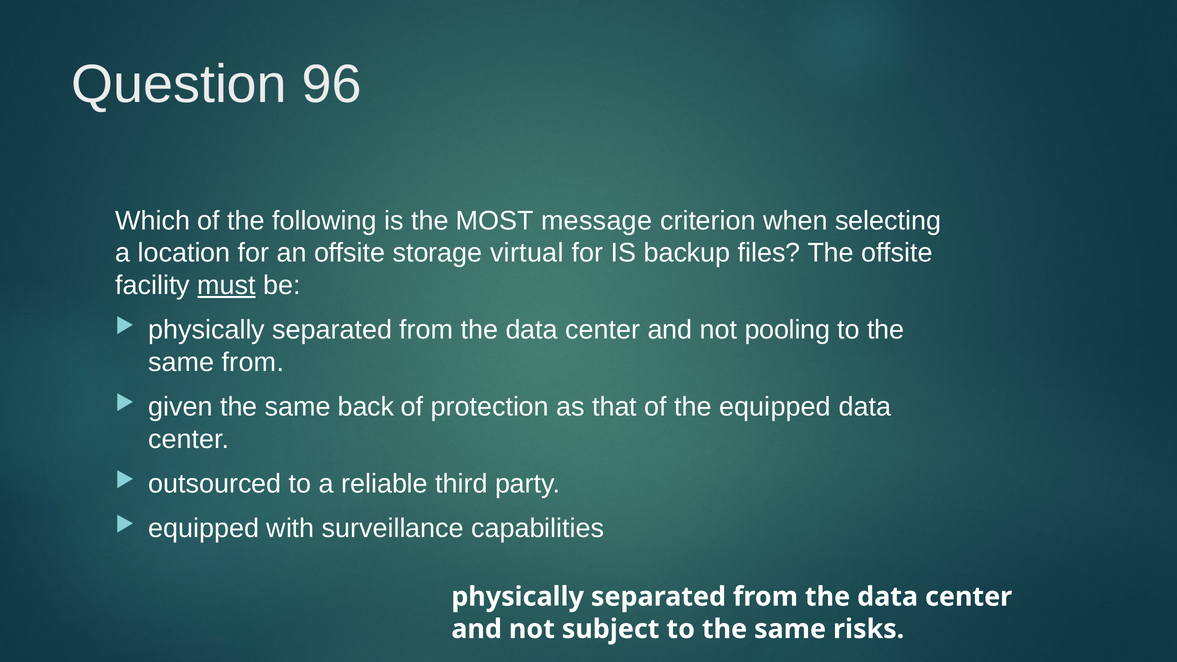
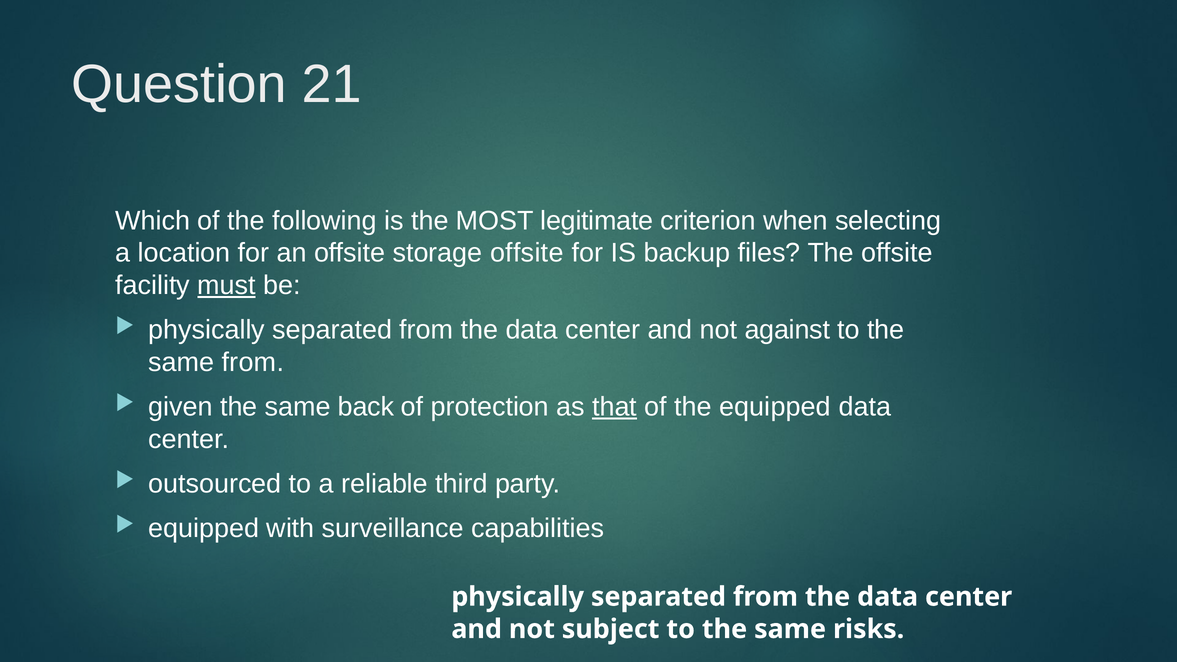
96: 96 -> 21
message: message -> legitimate
storage virtual: virtual -> offsite
pooling: pooling -> against
that underline: none -> present
